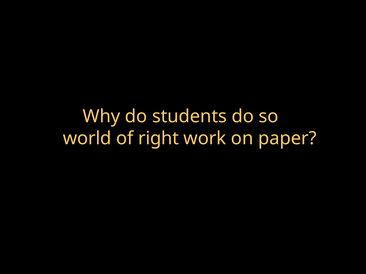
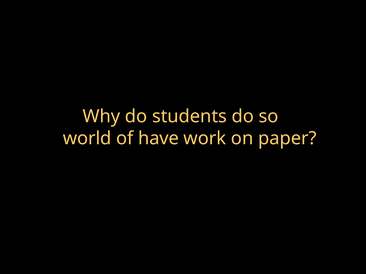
right: right -> have
